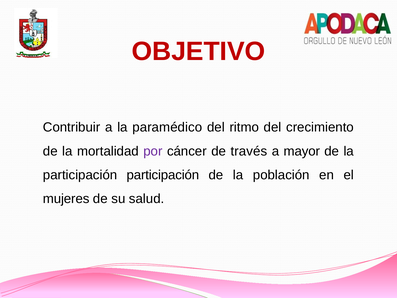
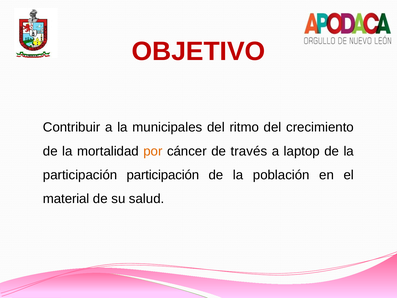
paramédico: paramédico -> municipales
por colour: purple -> orange
mayor: mayor -> laptop
mujeres: mujeres -> material
